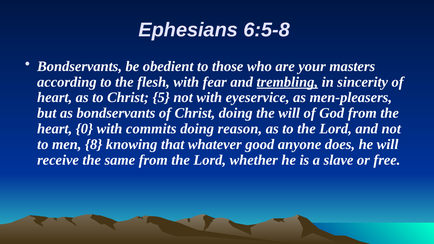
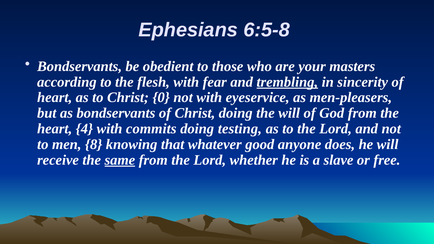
5: 5 -> 0
0: 0 -> 4
reason: reason -> testing
same underline: none -> present
